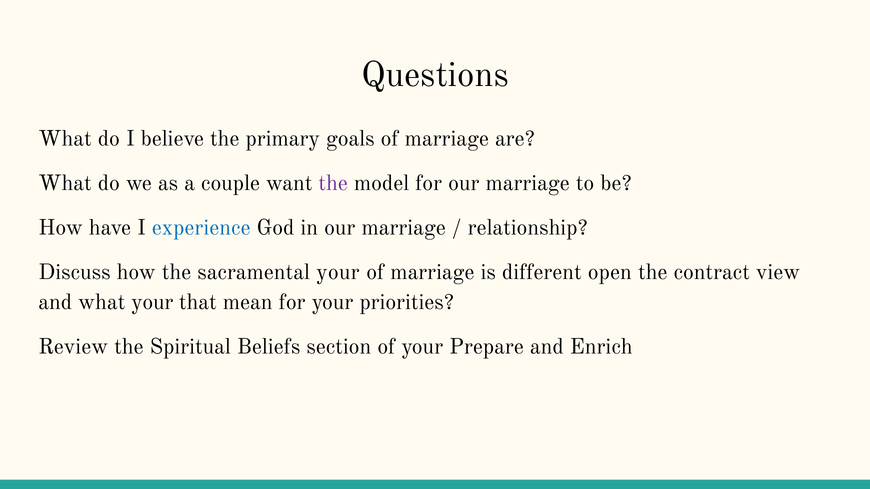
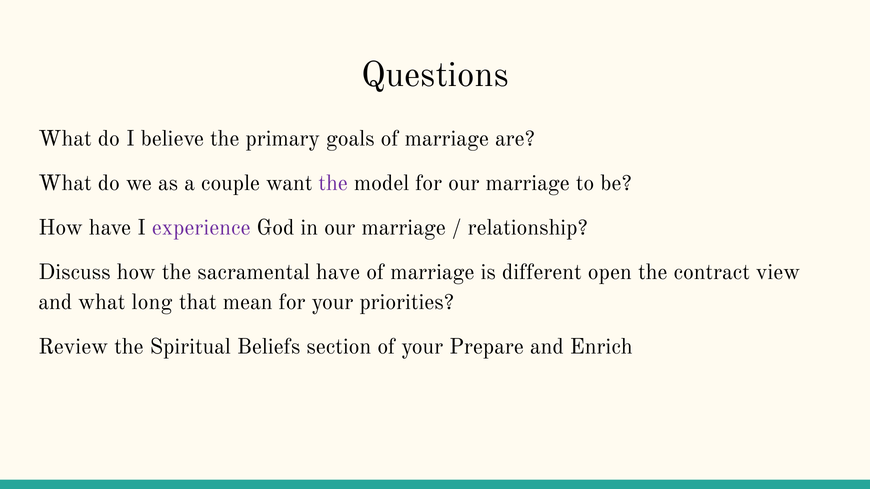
experience colour: blue -> purple
sacramental your: your -> have
what your: your -> long
